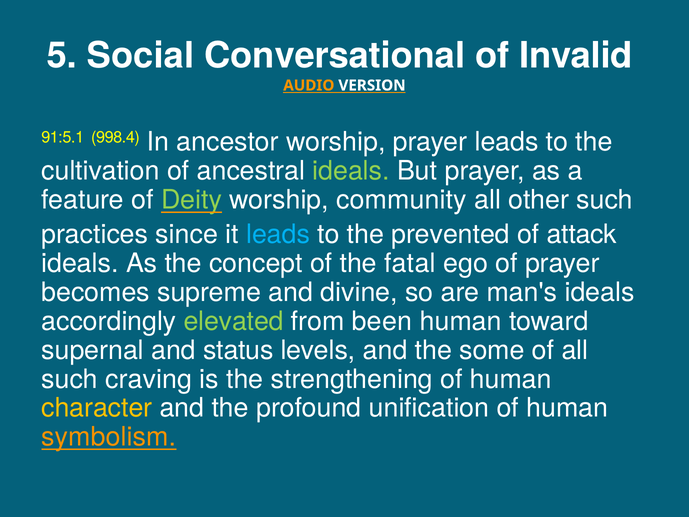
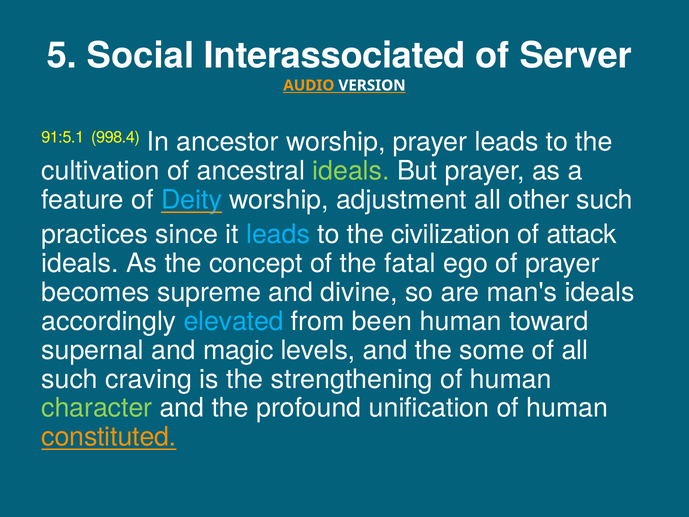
Conversational: Conversational -> Interassociated
Invalid: Invalid -> Server
Deity colour: light green -> light blue
community: community -> adjustment
prevented: prevented -> civilization
elevated colour: light green -> light blue
status: status -> magic
character colour: yellow -> light green
symbolism: symbolism -> constituted
